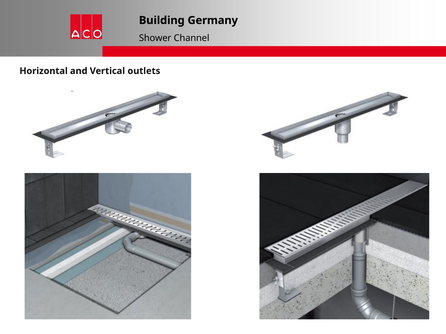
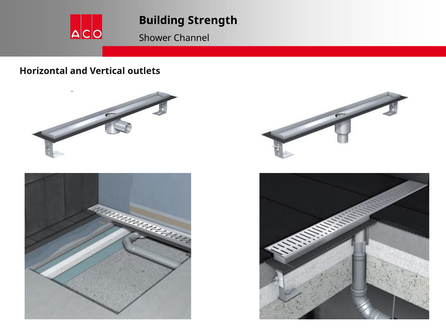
Germany: Germany -> Strength
